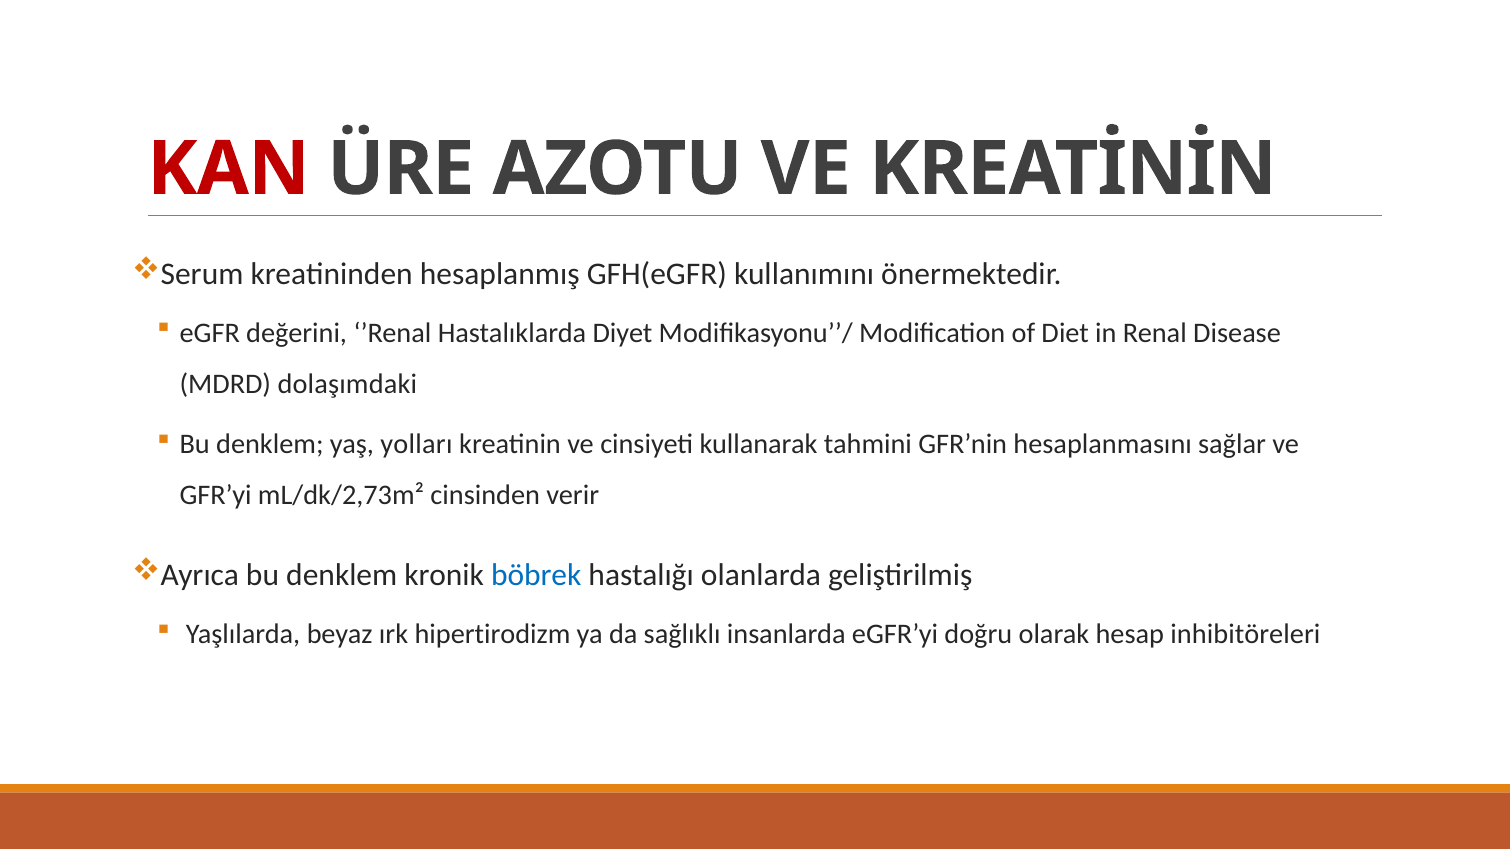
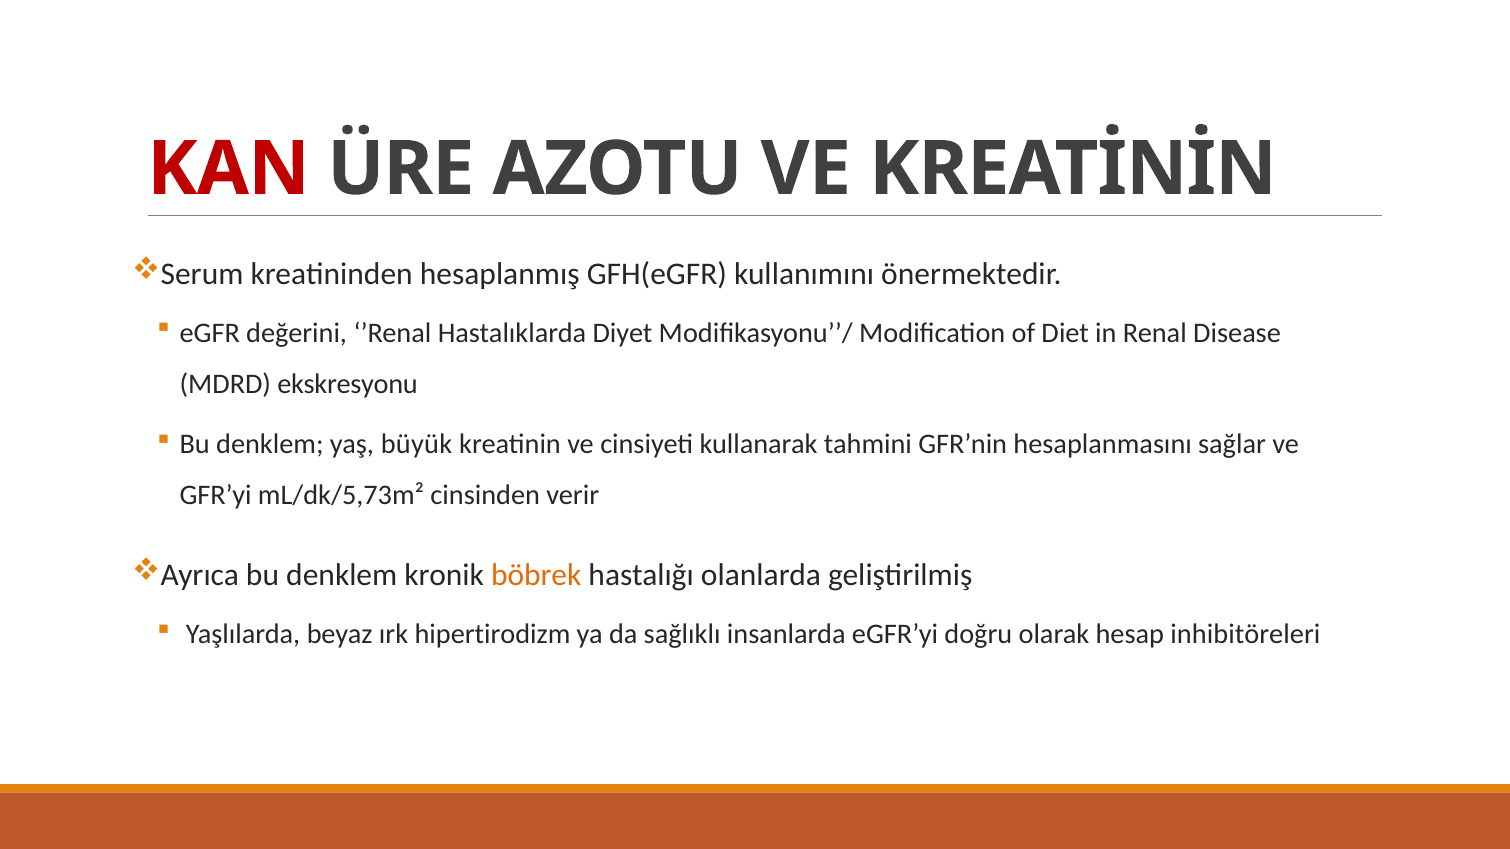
dolaşımdaki: dolaşımdaki -> ekskresyonu
yolları: yolları -> büyük
mL/dk/2,73m²: mL/dk/2,73m² -> mL/dk/5,73m²
böbrek colour: blue -> orange
